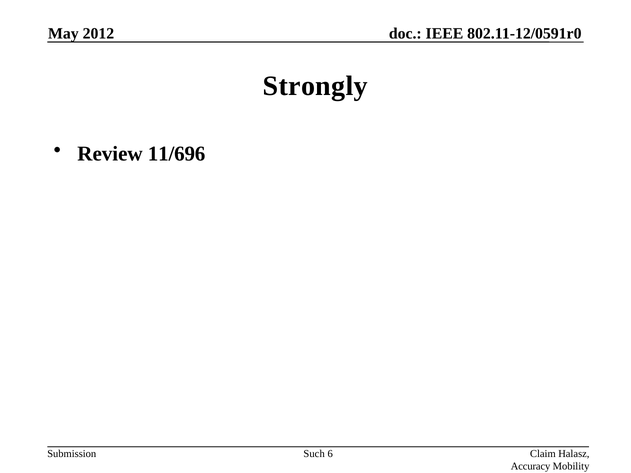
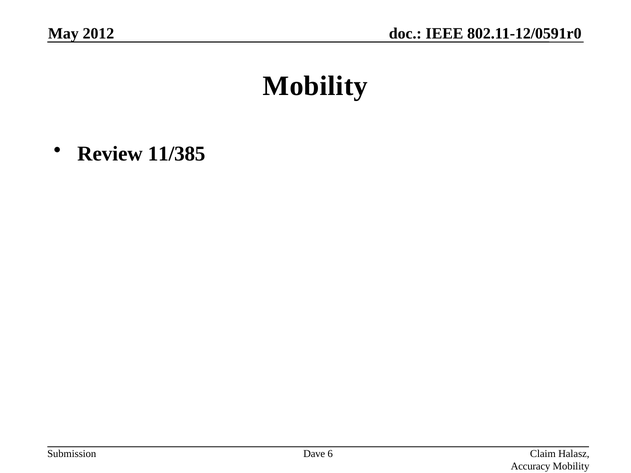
Strongly at (315, 86): Strongly -> Mobility
11/696: 11/696 -> 11/385
Such: Such -> Dave
